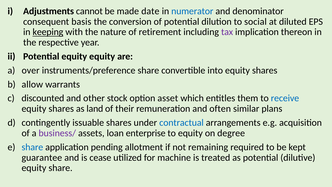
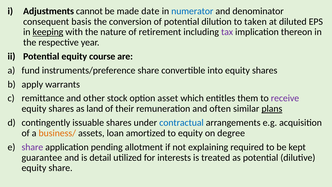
social: social -> taken
equity equity: equity -> course
over: over -> fund
allow: allow -> apply
discounted: discounted -> remittance
receive colour: blue -> purple
plans underline: none -> present
business/ colour: purple -> orange
enterprise: enterprise -> amortized
share at (32, 147) colour: blue -> purple
remaining: remaining -> explaining
cease: cease -> detail
machine: machine -> interests
